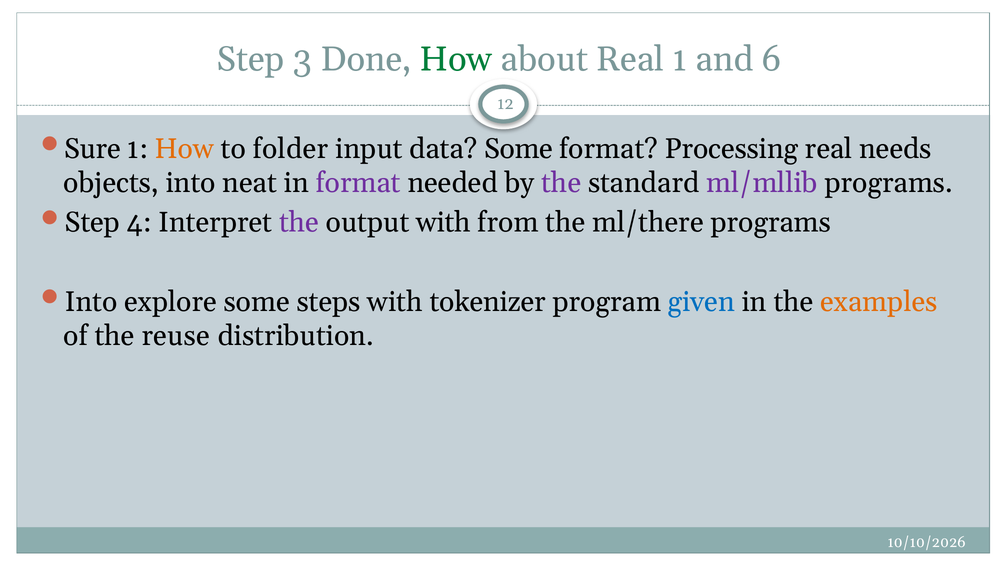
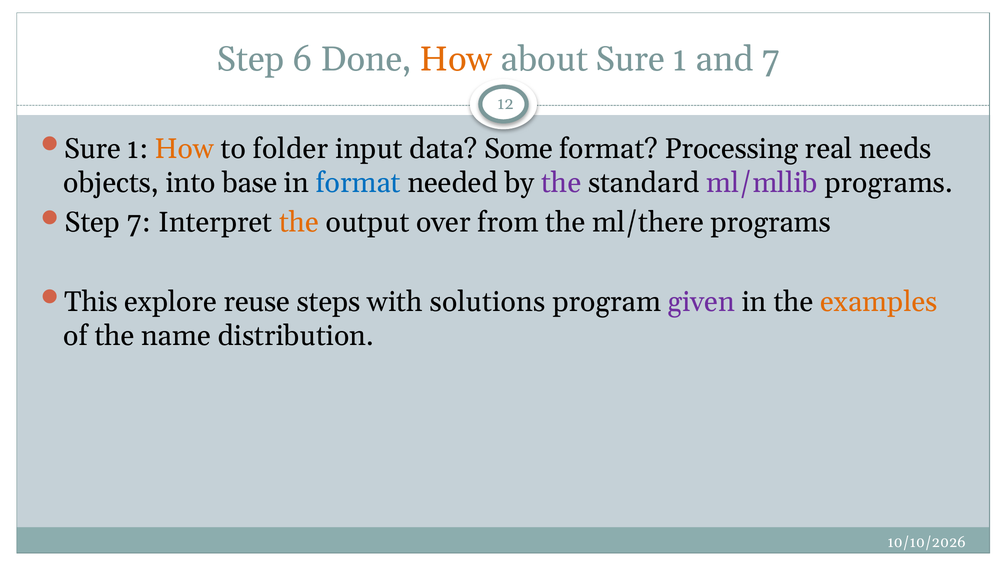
3: 3 -> 6
How at (456, 59) colour: green -> orange
about Real: Real -> Sure
and 6: 6 -> 7
neat: neat -> base
format at (358, 183) colour: purple -> blue
Step 4: 4 -> 7
the at (299, 223) colour: purple -> orange
output with: with -> over
Into at (91, 302): Into -> This
explore some: some -> reuse
tokenizer: tokenizer -> solutions
given colour: blue -> purple
reuse: reuse -> name
